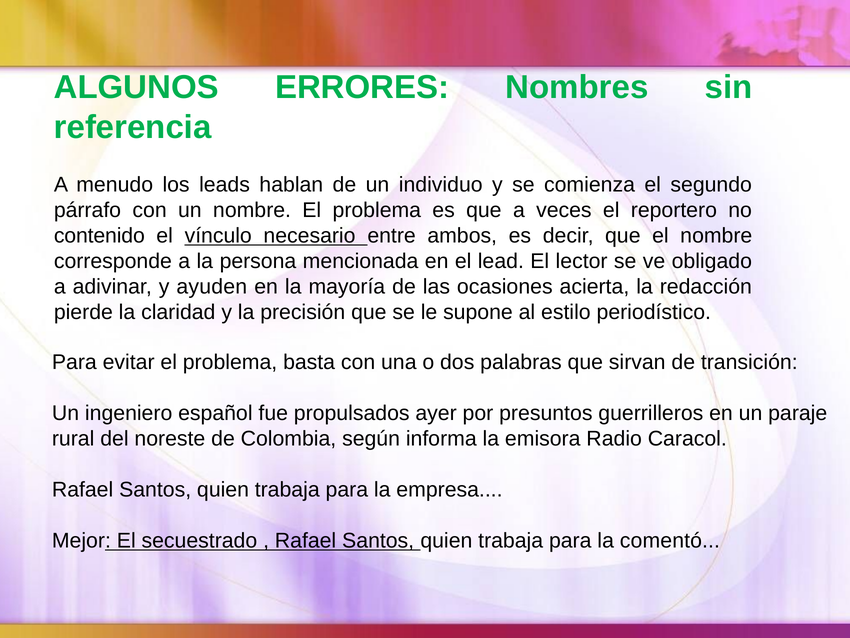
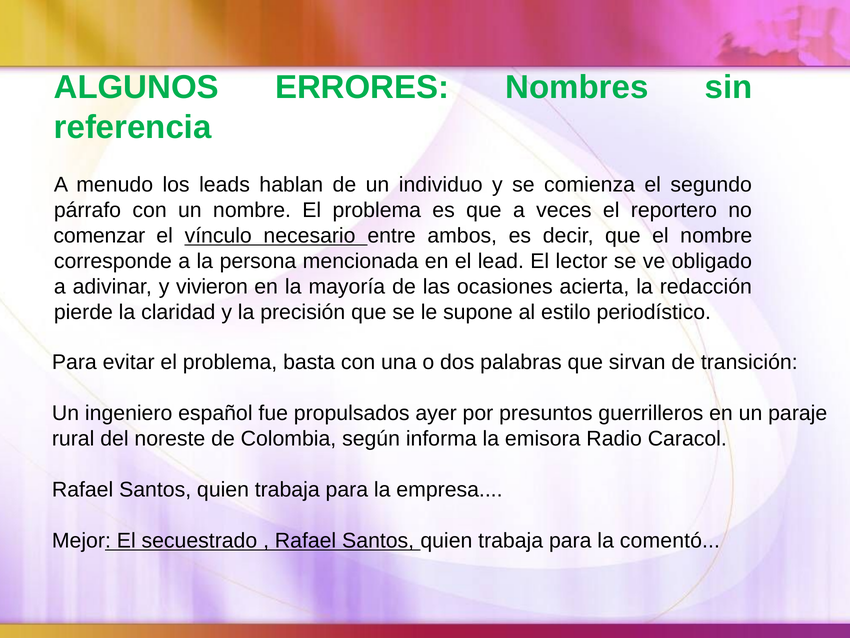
contenido: contenido -> comenzar
ayuden: ayuden -> vivieron
